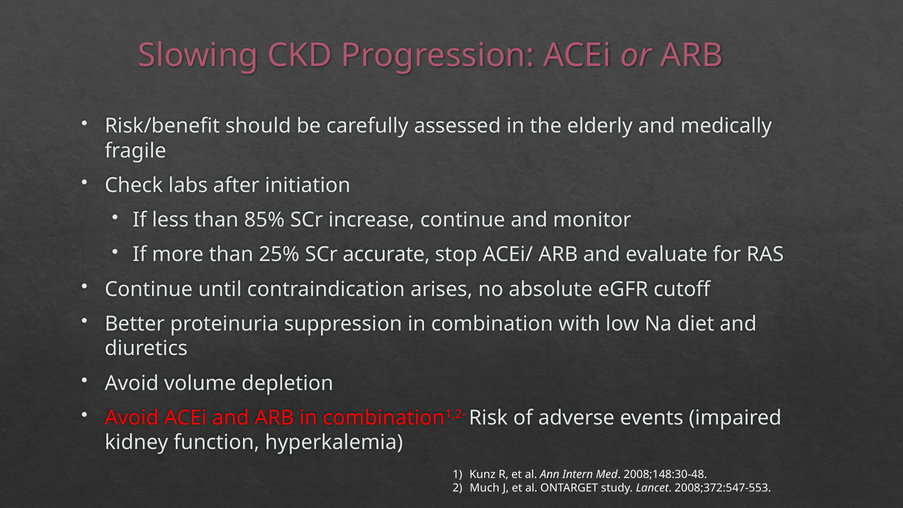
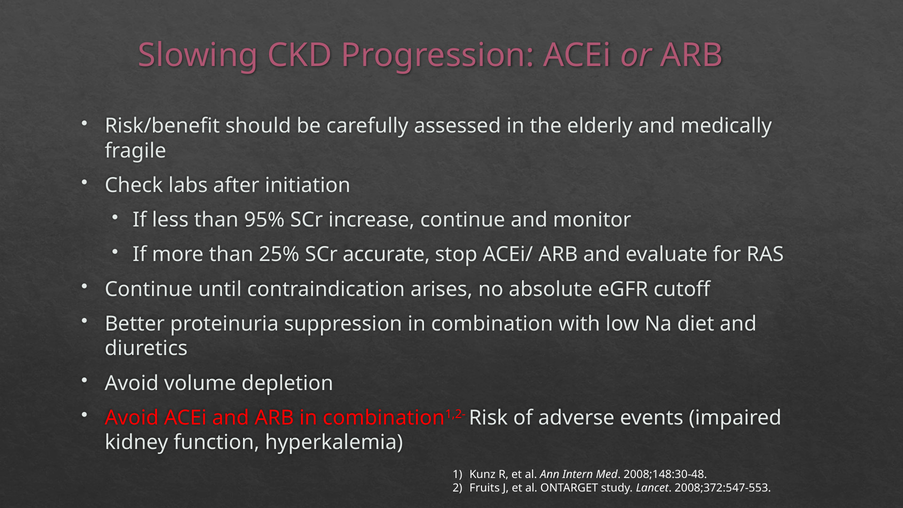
85%: 85% -> 95%
Much: Much -> Fruits
